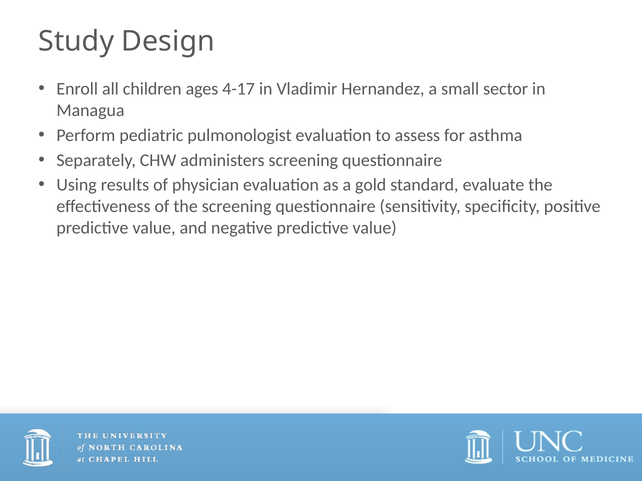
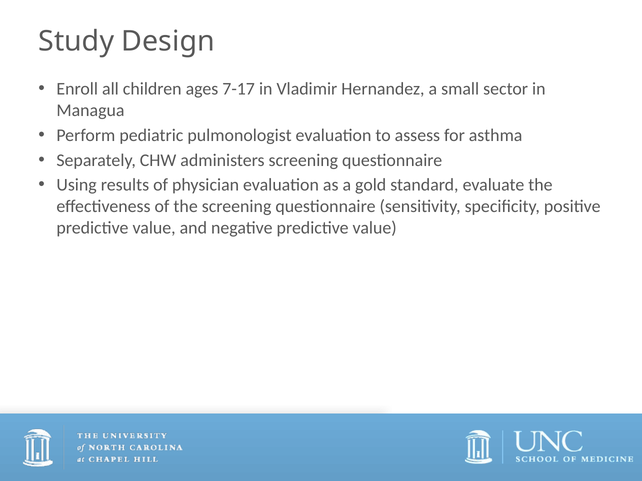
4-17: 4-17 -> 7-17
